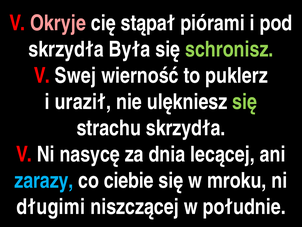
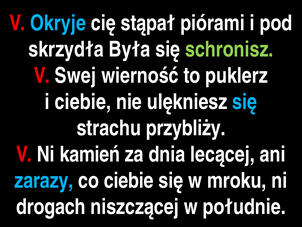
Okryje colour: pink -> light blue
i uraził: uraził -> ciebie
się at (245, 102) colour: light green -> light blue
strachu skrzydła: skrzydła -> przybliży
nasycę: nasycę -> kamień
długimi: długimi -> drogach
